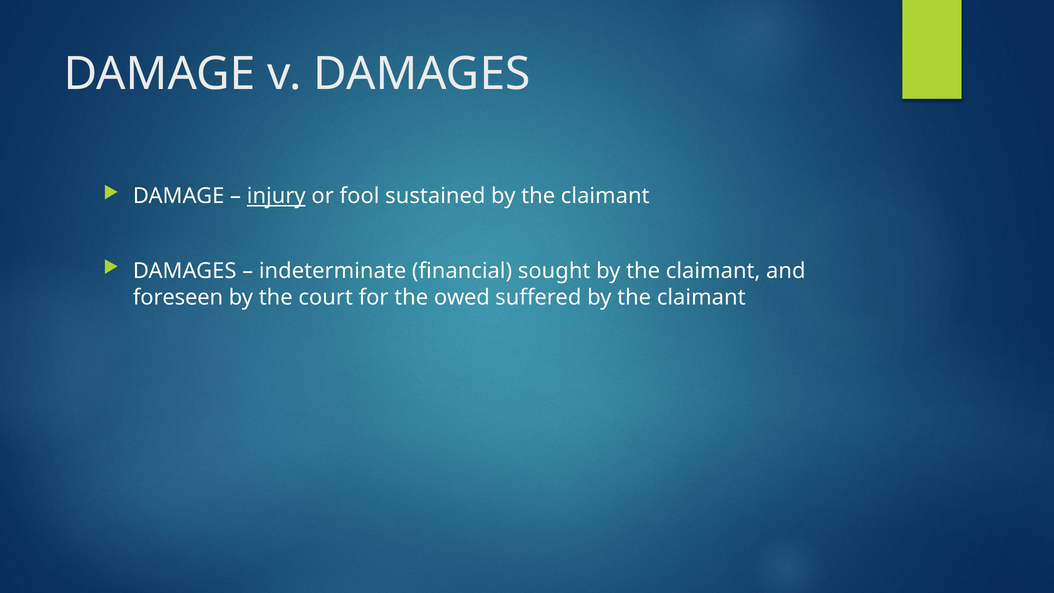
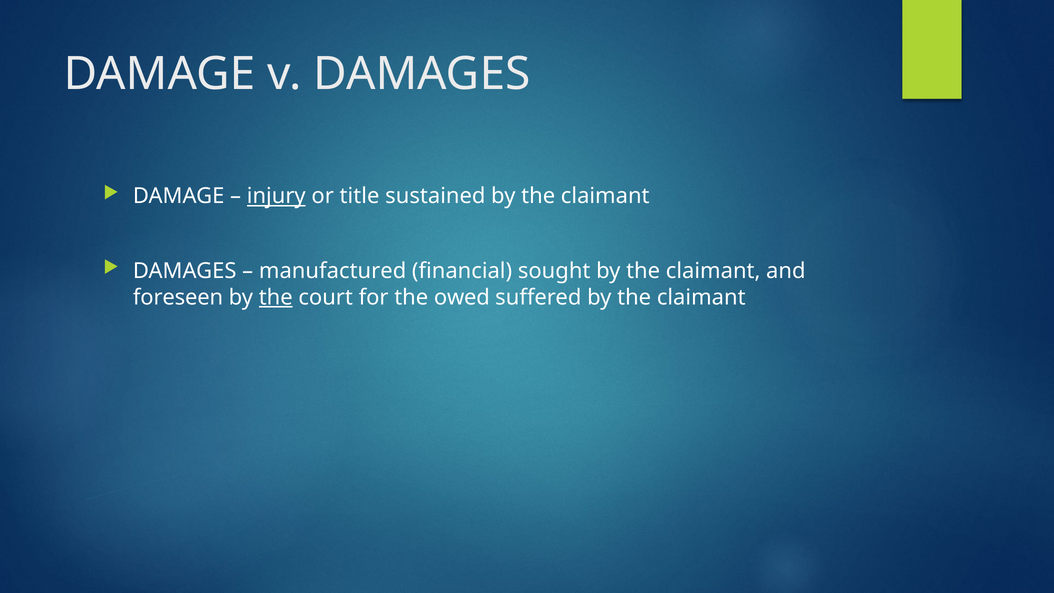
fool: fool -> title
indeterminate: indeterminate -> manufactured
the at (276, 297) underline: none -> present
